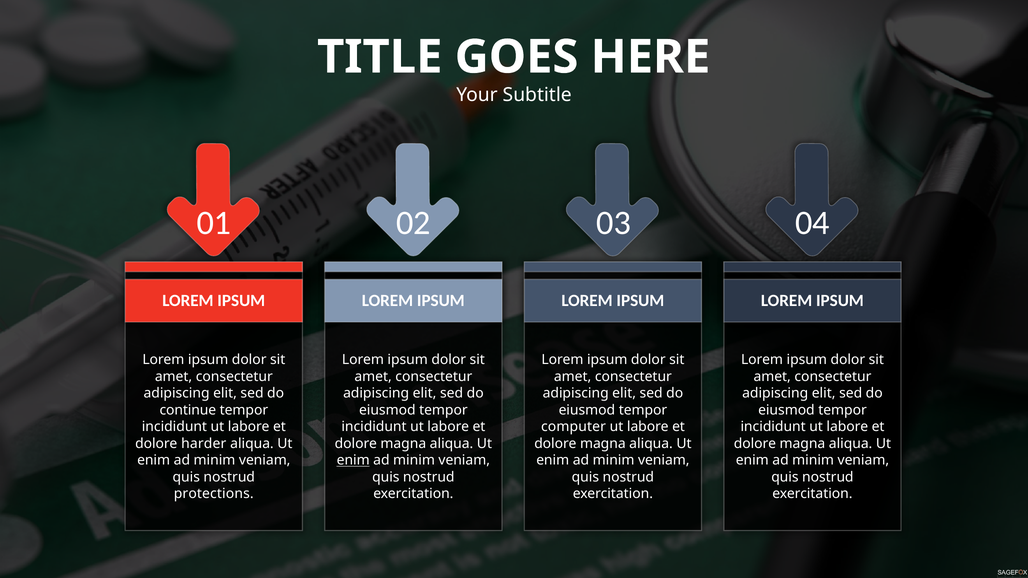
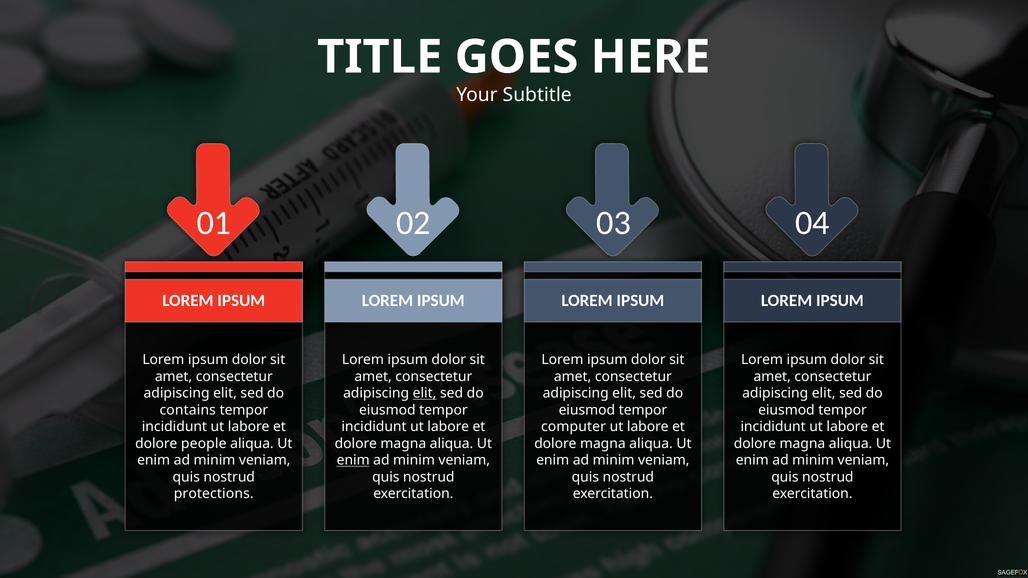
elit at (425, 393) underline: none -> present
continue: continue -> contains
harder: harder -> people
